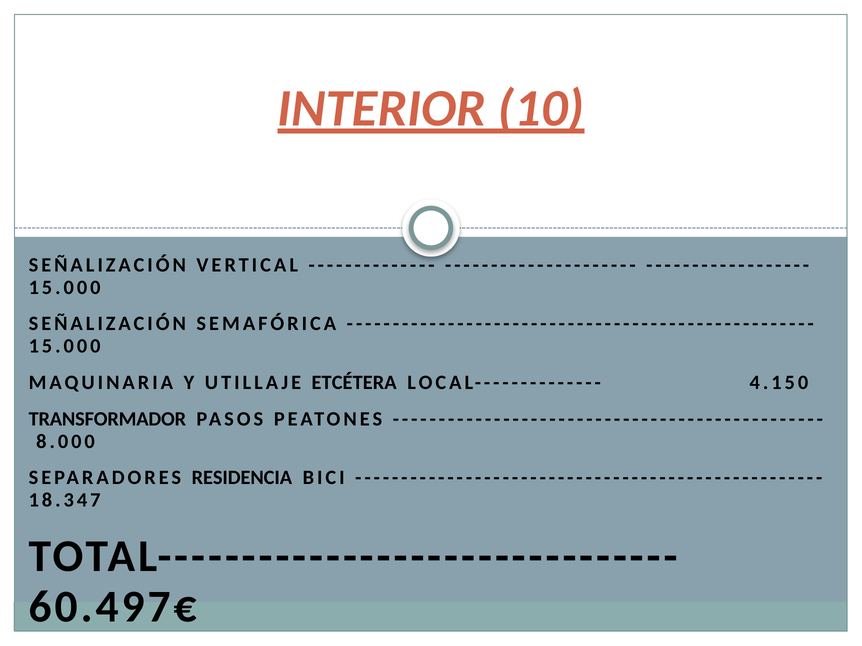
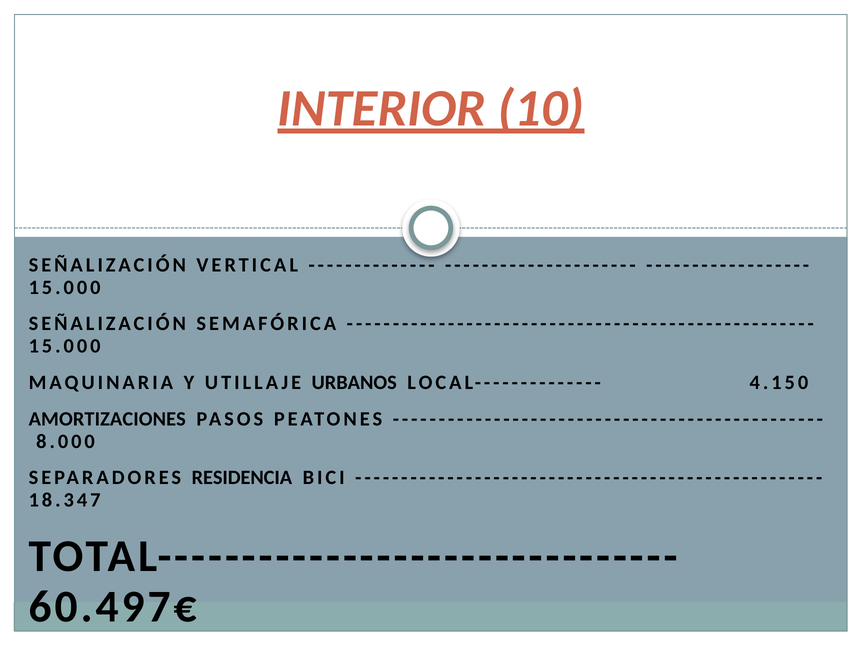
ETCÉTERA: ETCÉTERA -> URBANOS
TRANSFORMADOR: TRANSFORMADOR -> AMORTIZACIONES
